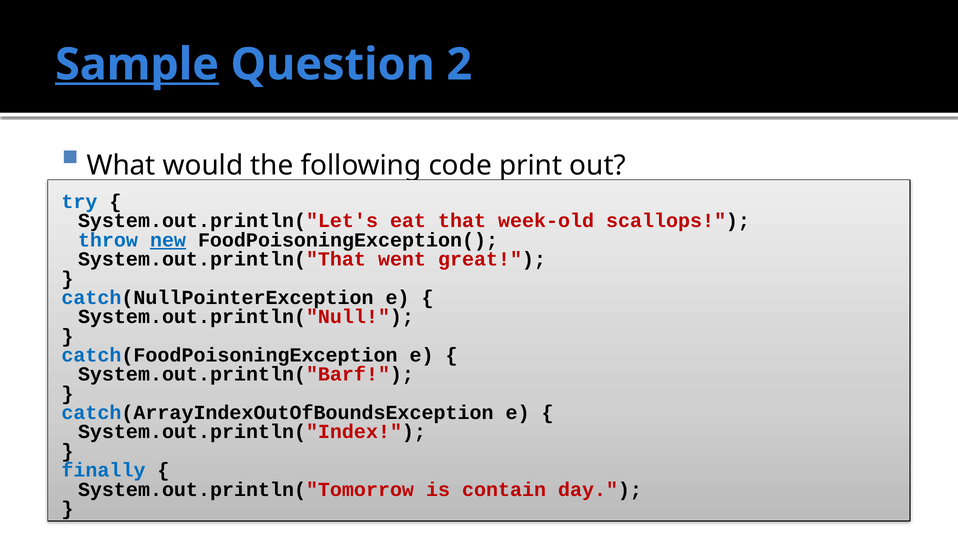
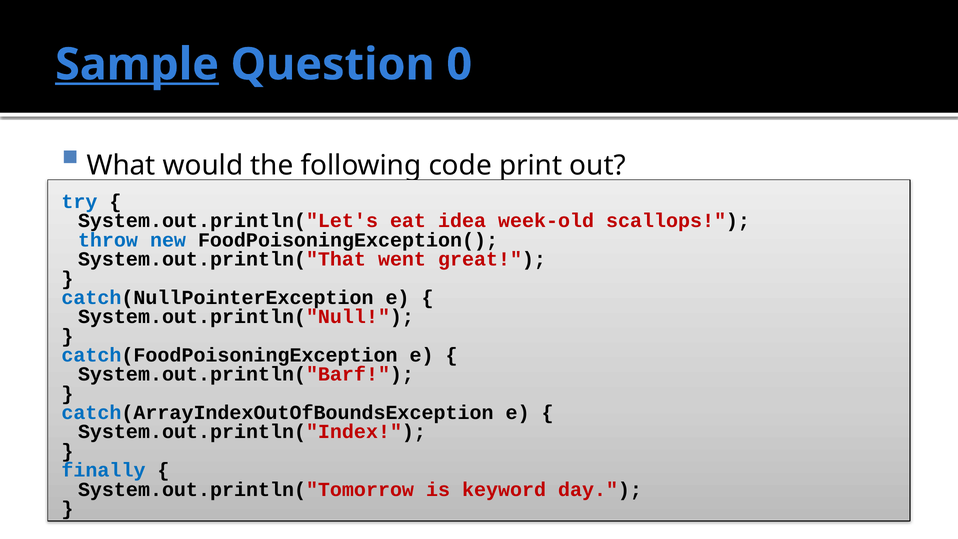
2: 2 -> 0
that: that -> idea
new underline: present -> none
contain: contain -> keyword
